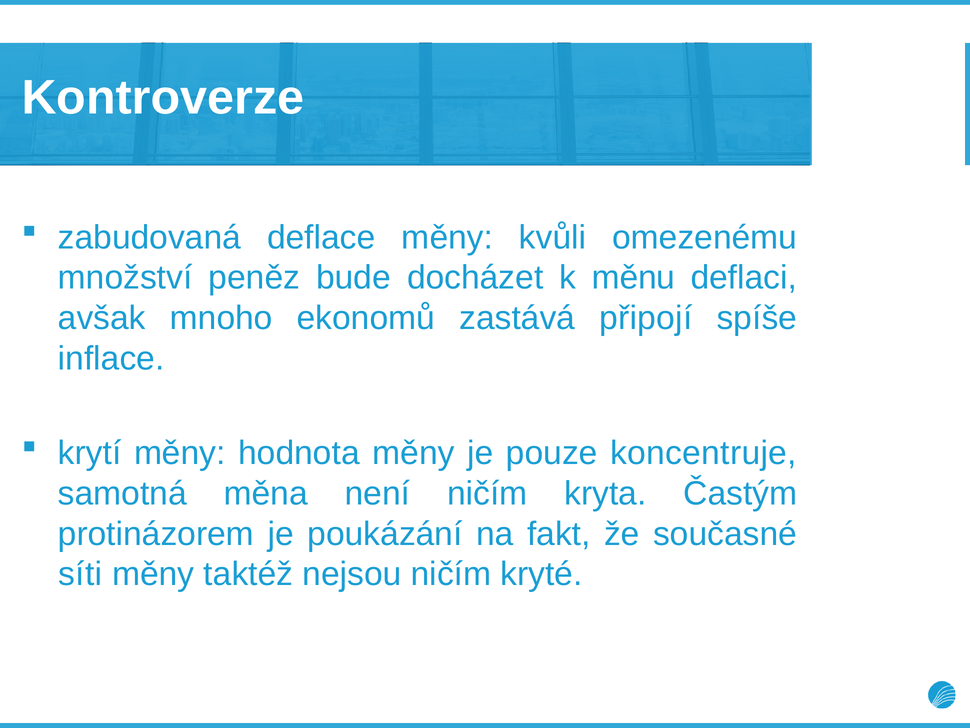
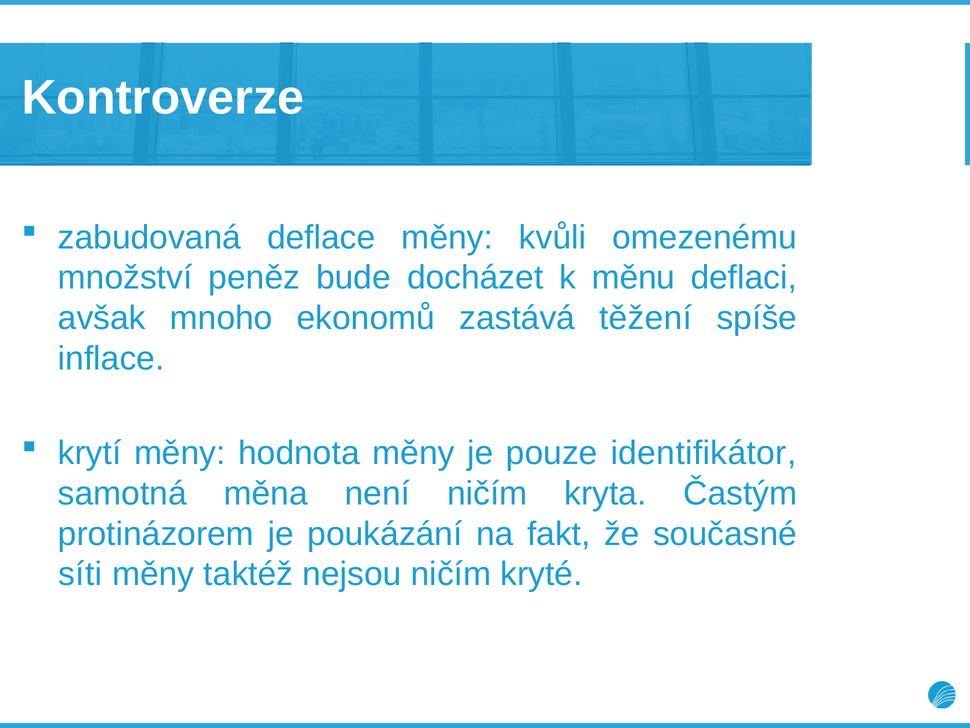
připojí: připojí -> těžení
koncentruje: koncentruje -> identifikátor
